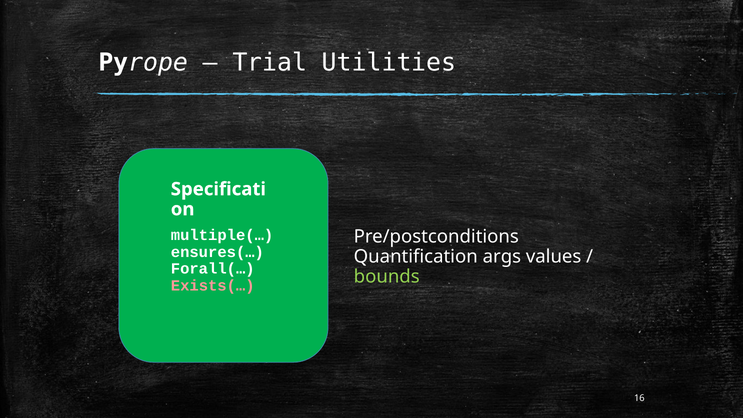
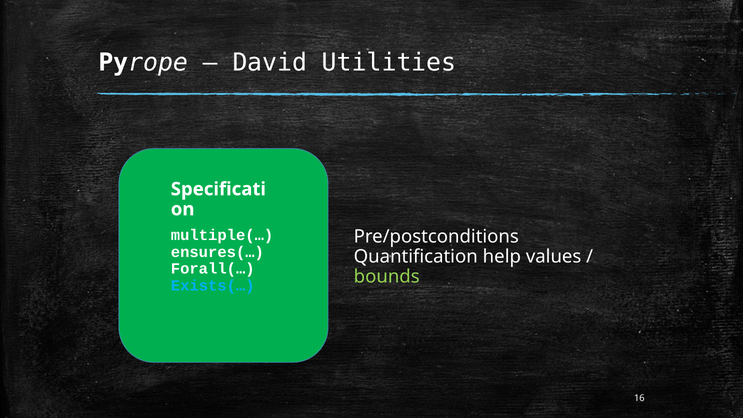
Trial: Trial -> David
args: args -> help
Exists(… colour: pink -> light blue
